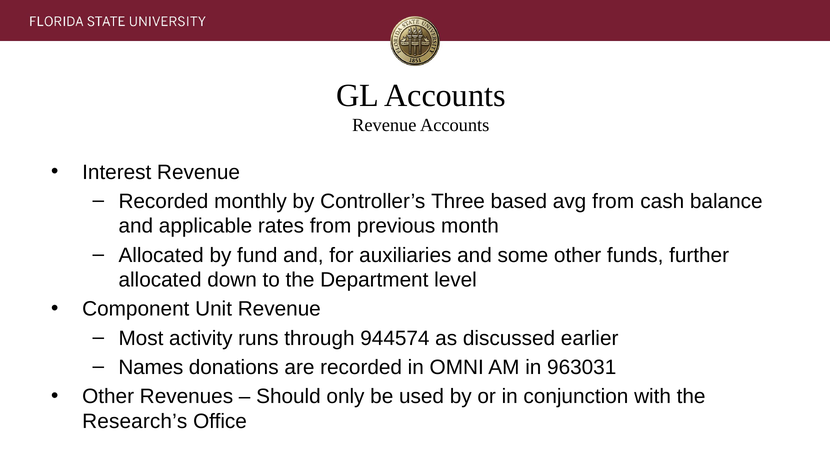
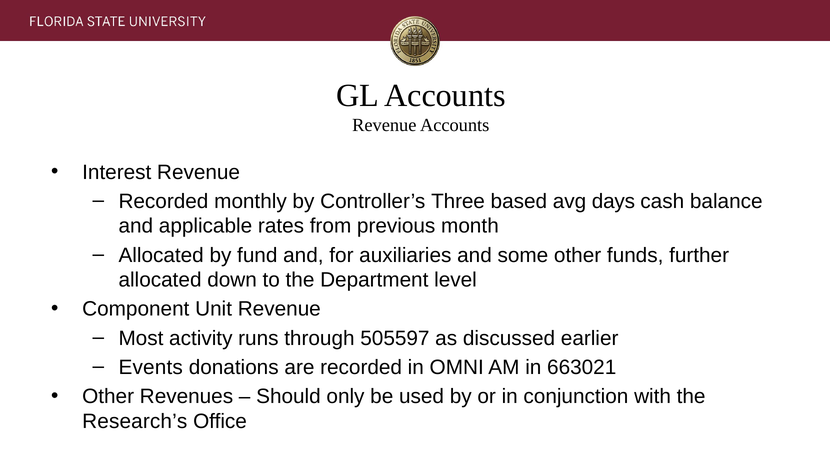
avg from: from -> days
944574: 944574 -> 505597
Names: Names -> Events
963031: 963031 -> 663021
